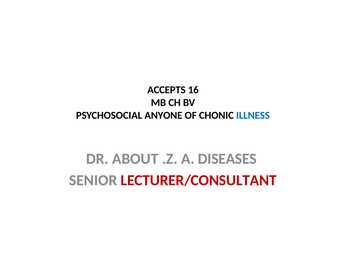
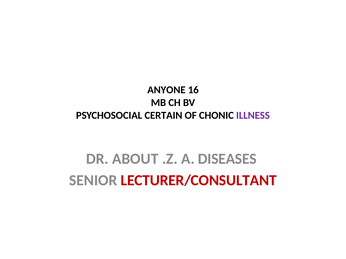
ACCEPTS: ACCEPTS -> ANYONE
ANYONE: ANYONE -> CERTAIN
ILLNESS colour: blue -> purple
